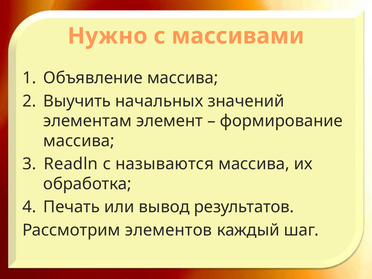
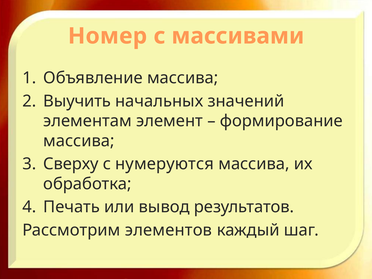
Нужно: Нужно -> Номер
Readln: Readln -> Сверху
называются: называются -> нумеруются
